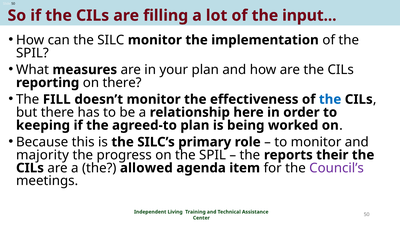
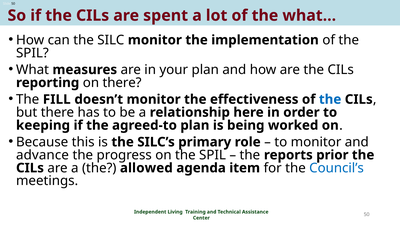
filling: filling -> spent
the input: input -> what
majority: majority -> advance
their: their -> prior
Council’s colour: purple -> blue
